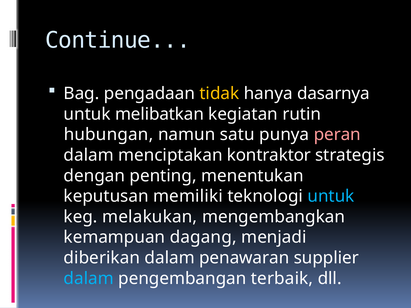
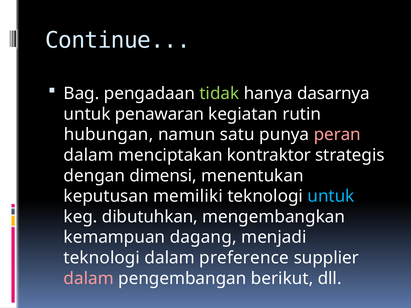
tidak colour: yellow -> light green
melibatkan: melibatkan -> penawaran
penting: penting -> dimensi
melakukan: melakukan -> dibutuhkan
diberikan at (102, 258): diberikan -> teknologi
penawaran: penawaran -> preference
dalam at (89, 279) colour: light blue -> pink
terbaik: terbaik -> berikut
